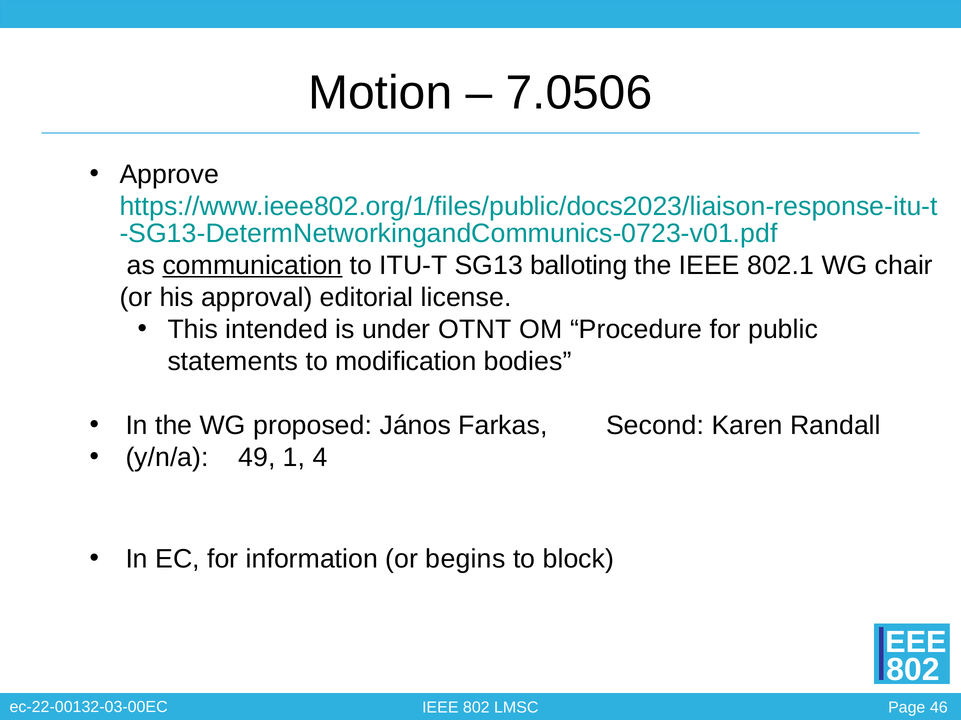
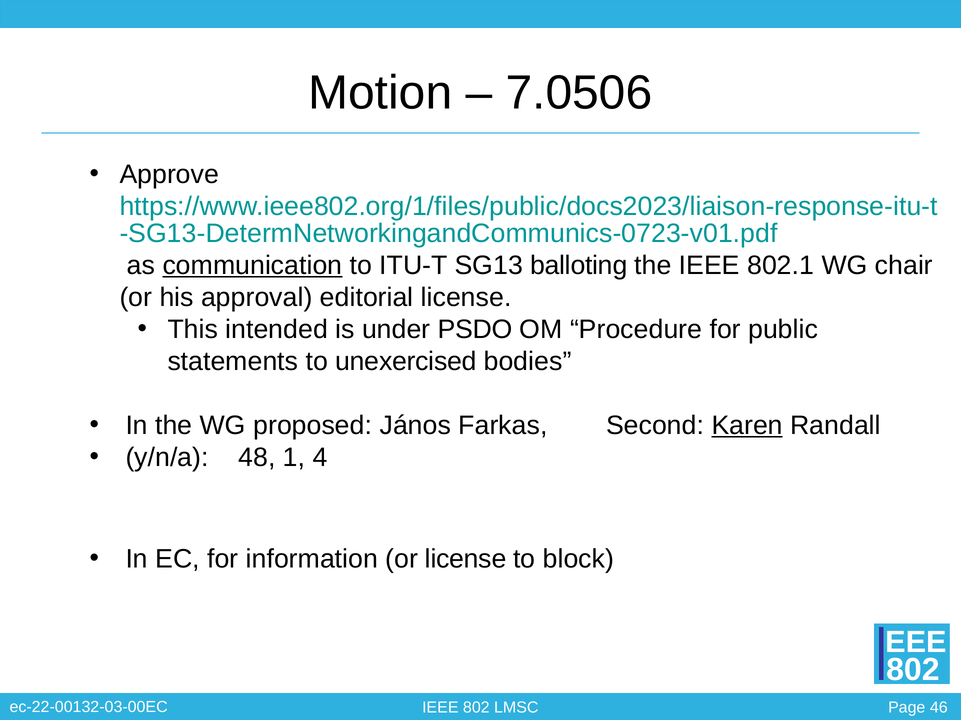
OTNT: OTNT -> PSDO
modification: modification -> unexercised
Karen underline: none -> present
49: 49 -> 48
or begins: begins -> license
